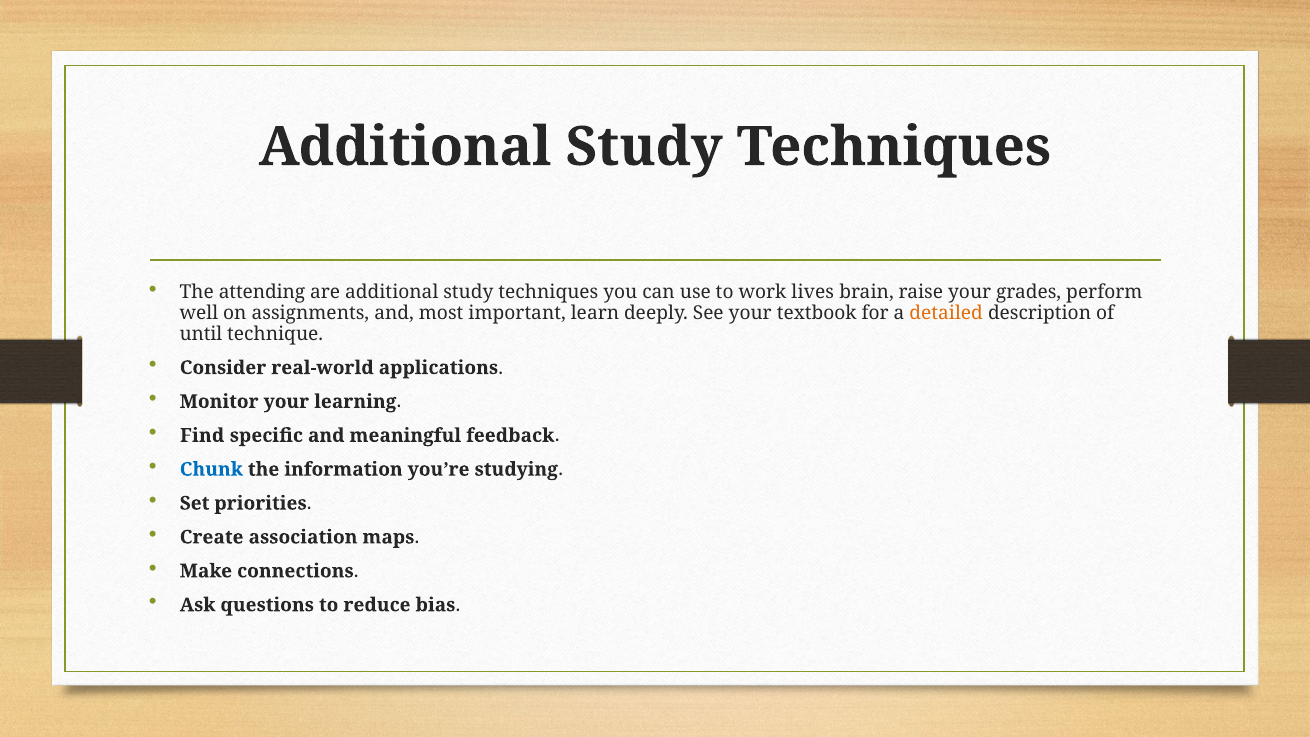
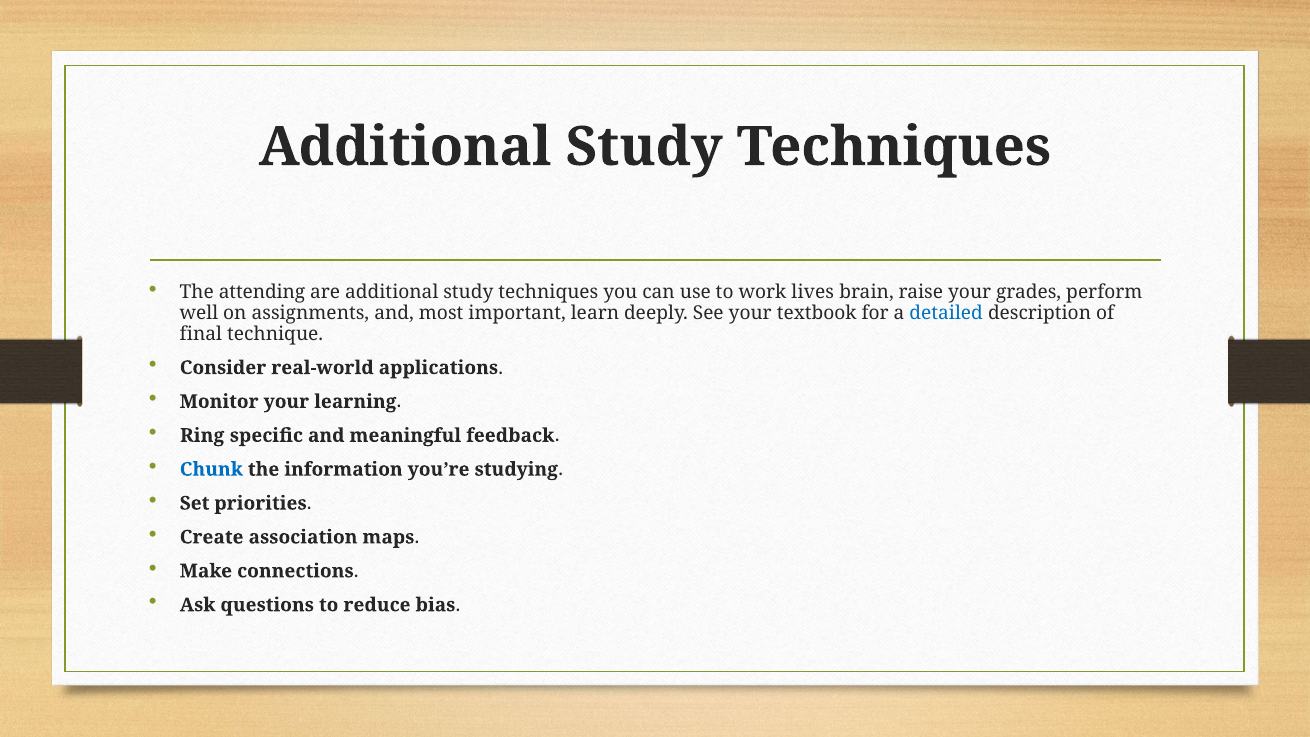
detailed colour: orange -> blue
until: until -> final
Find: Find -> Ring
